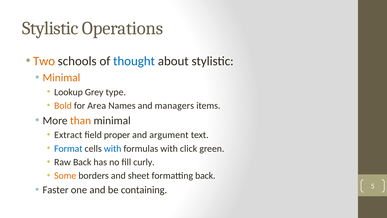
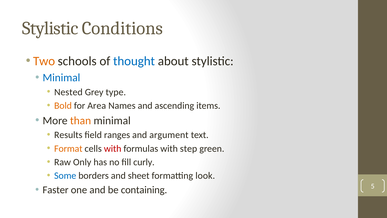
Operations: Operations -> Conditions
Minimal at (61, 78) colour: orange -> blue
Lookup: Lookup -> Nested
managers: managers -> ascending
Extract: Extract -> Results
proper: proper -> ranges
Format colour: blue -> orange
with at (113, 148) colour: blue -> red
click: click -> step
Raw Back: Back -> Only
Some colour: orange -> blue
formatting back: back -> look
